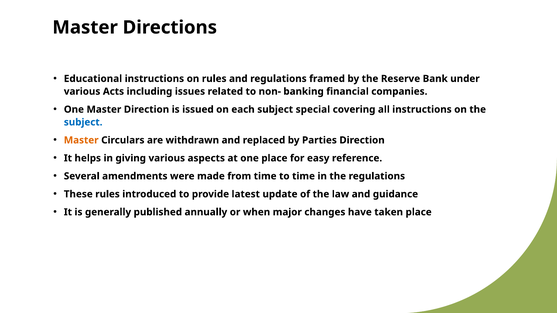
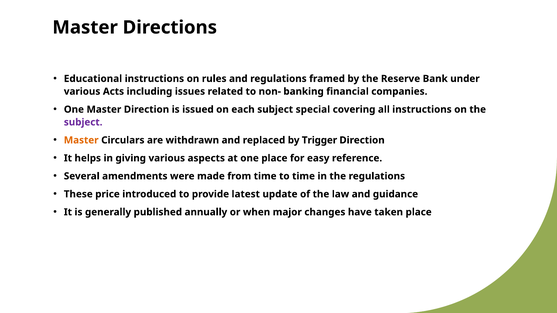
subject at (83, 122) colour: blue -> purple
Parties: Parties -> Trigger
These rules: rules -> price
